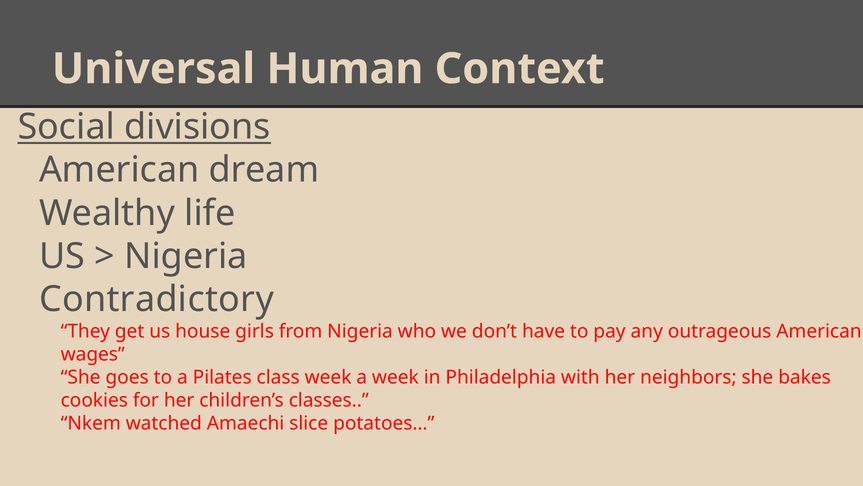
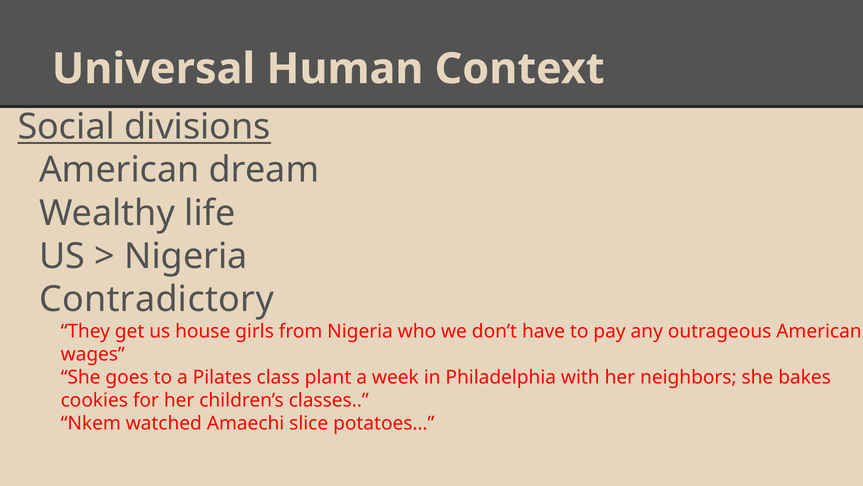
class week: week -> plant
